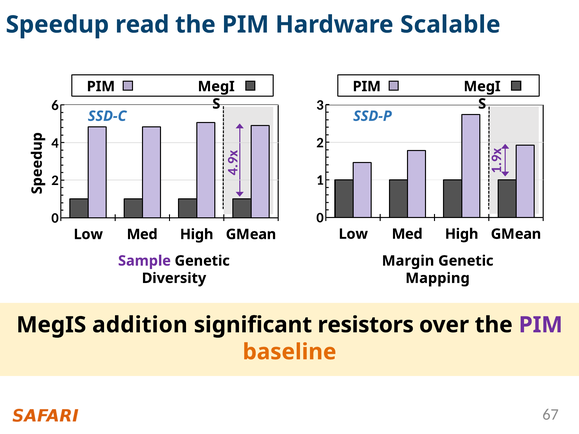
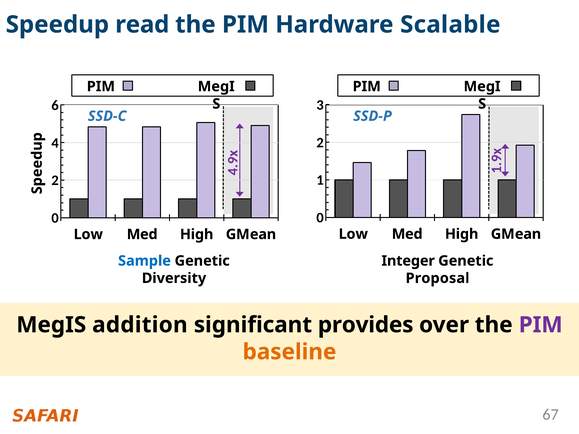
Sample colour: purple -> blue
Margin: Margin -> Integer
Mapping: Mapping -> Proposal
resistors: resistors -> provides
